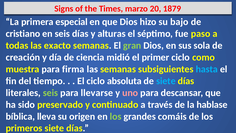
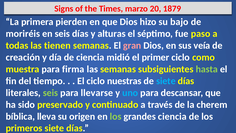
especial: especial -> pierden
cristiano: cristiano -> moriréis
exacto: exacto -> tienen
gran colour: light green -> pink
sola: sola -> veía
hasta colour: light blue -> light green
absoluta: absoluta -> nuestras
uno colour: pink -> light blue
hablase: hablase -> cherem
grandes comáis: comáis -> ciencia
